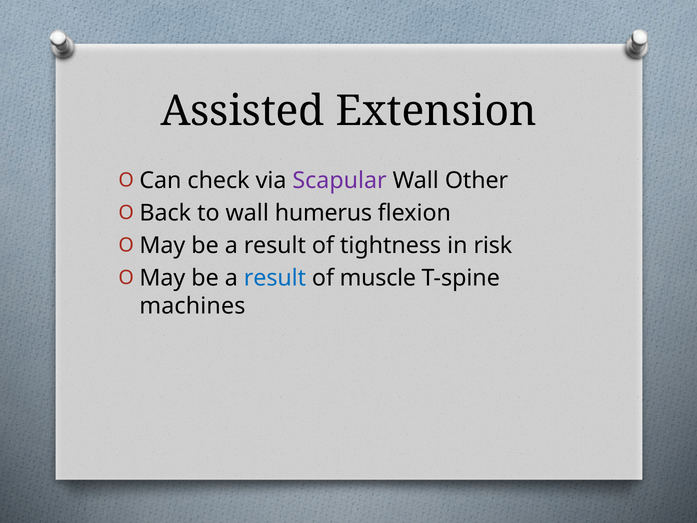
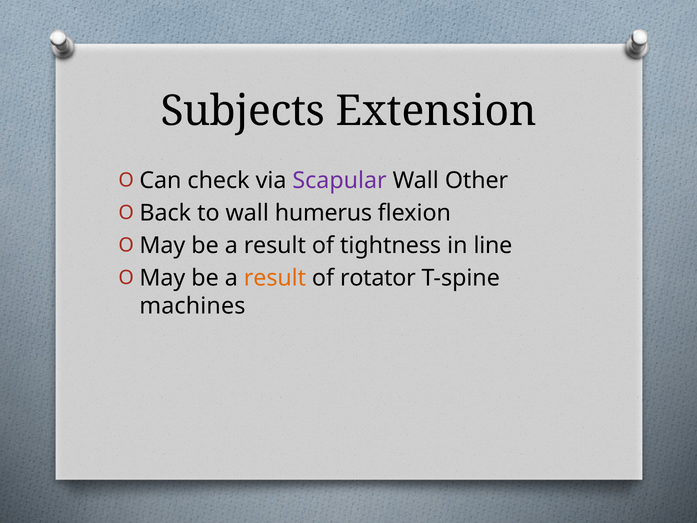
Assisted: Assisted -> Subjects
risk: risk -> line
result at (275, 278) colour: blue -> orange
muscle: muscle -> rotator
